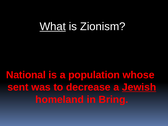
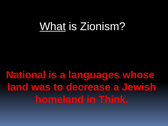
population: population -> languages
sent: sent -> land
Jewish underline: present -> none
Bring: Bring -> Think
